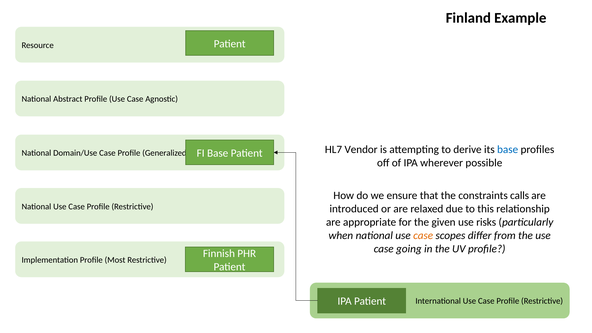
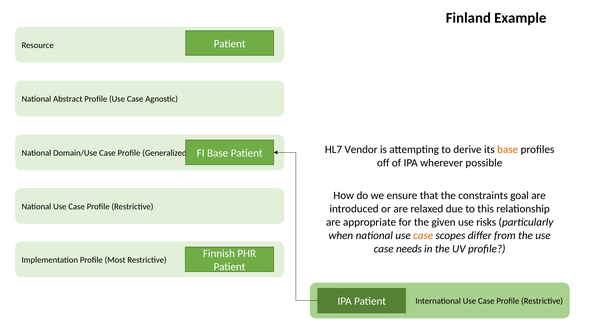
base at (508, 149) colour: blue -> orange
calls: calls -> goal
going: going -> needs
